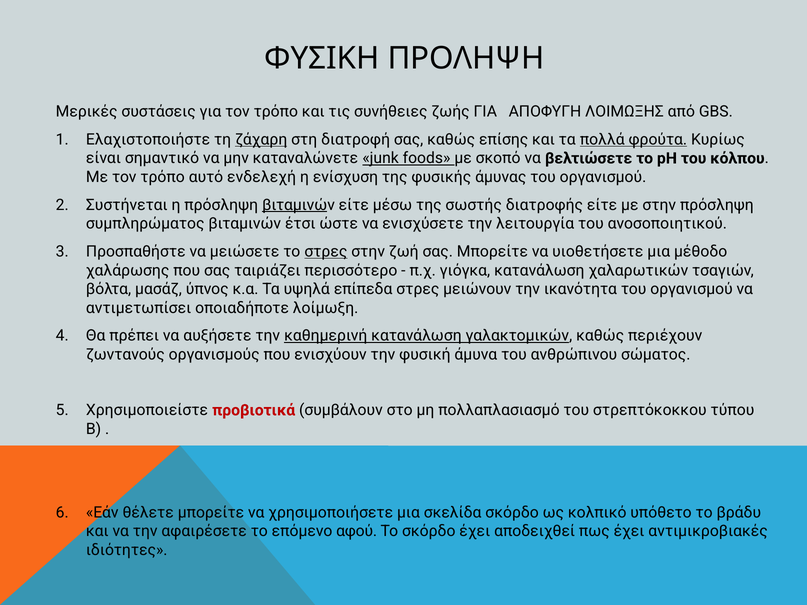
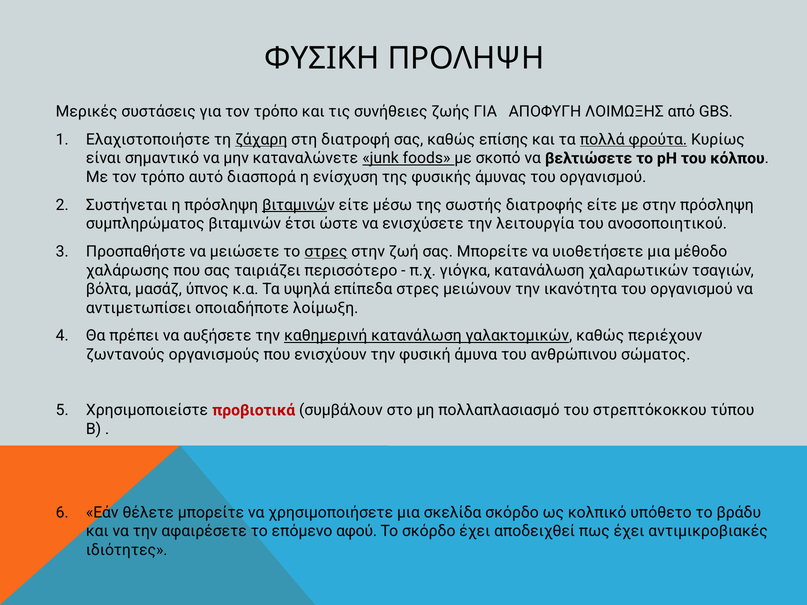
ενδελεχή: ενδελεχή -> διασπορά
